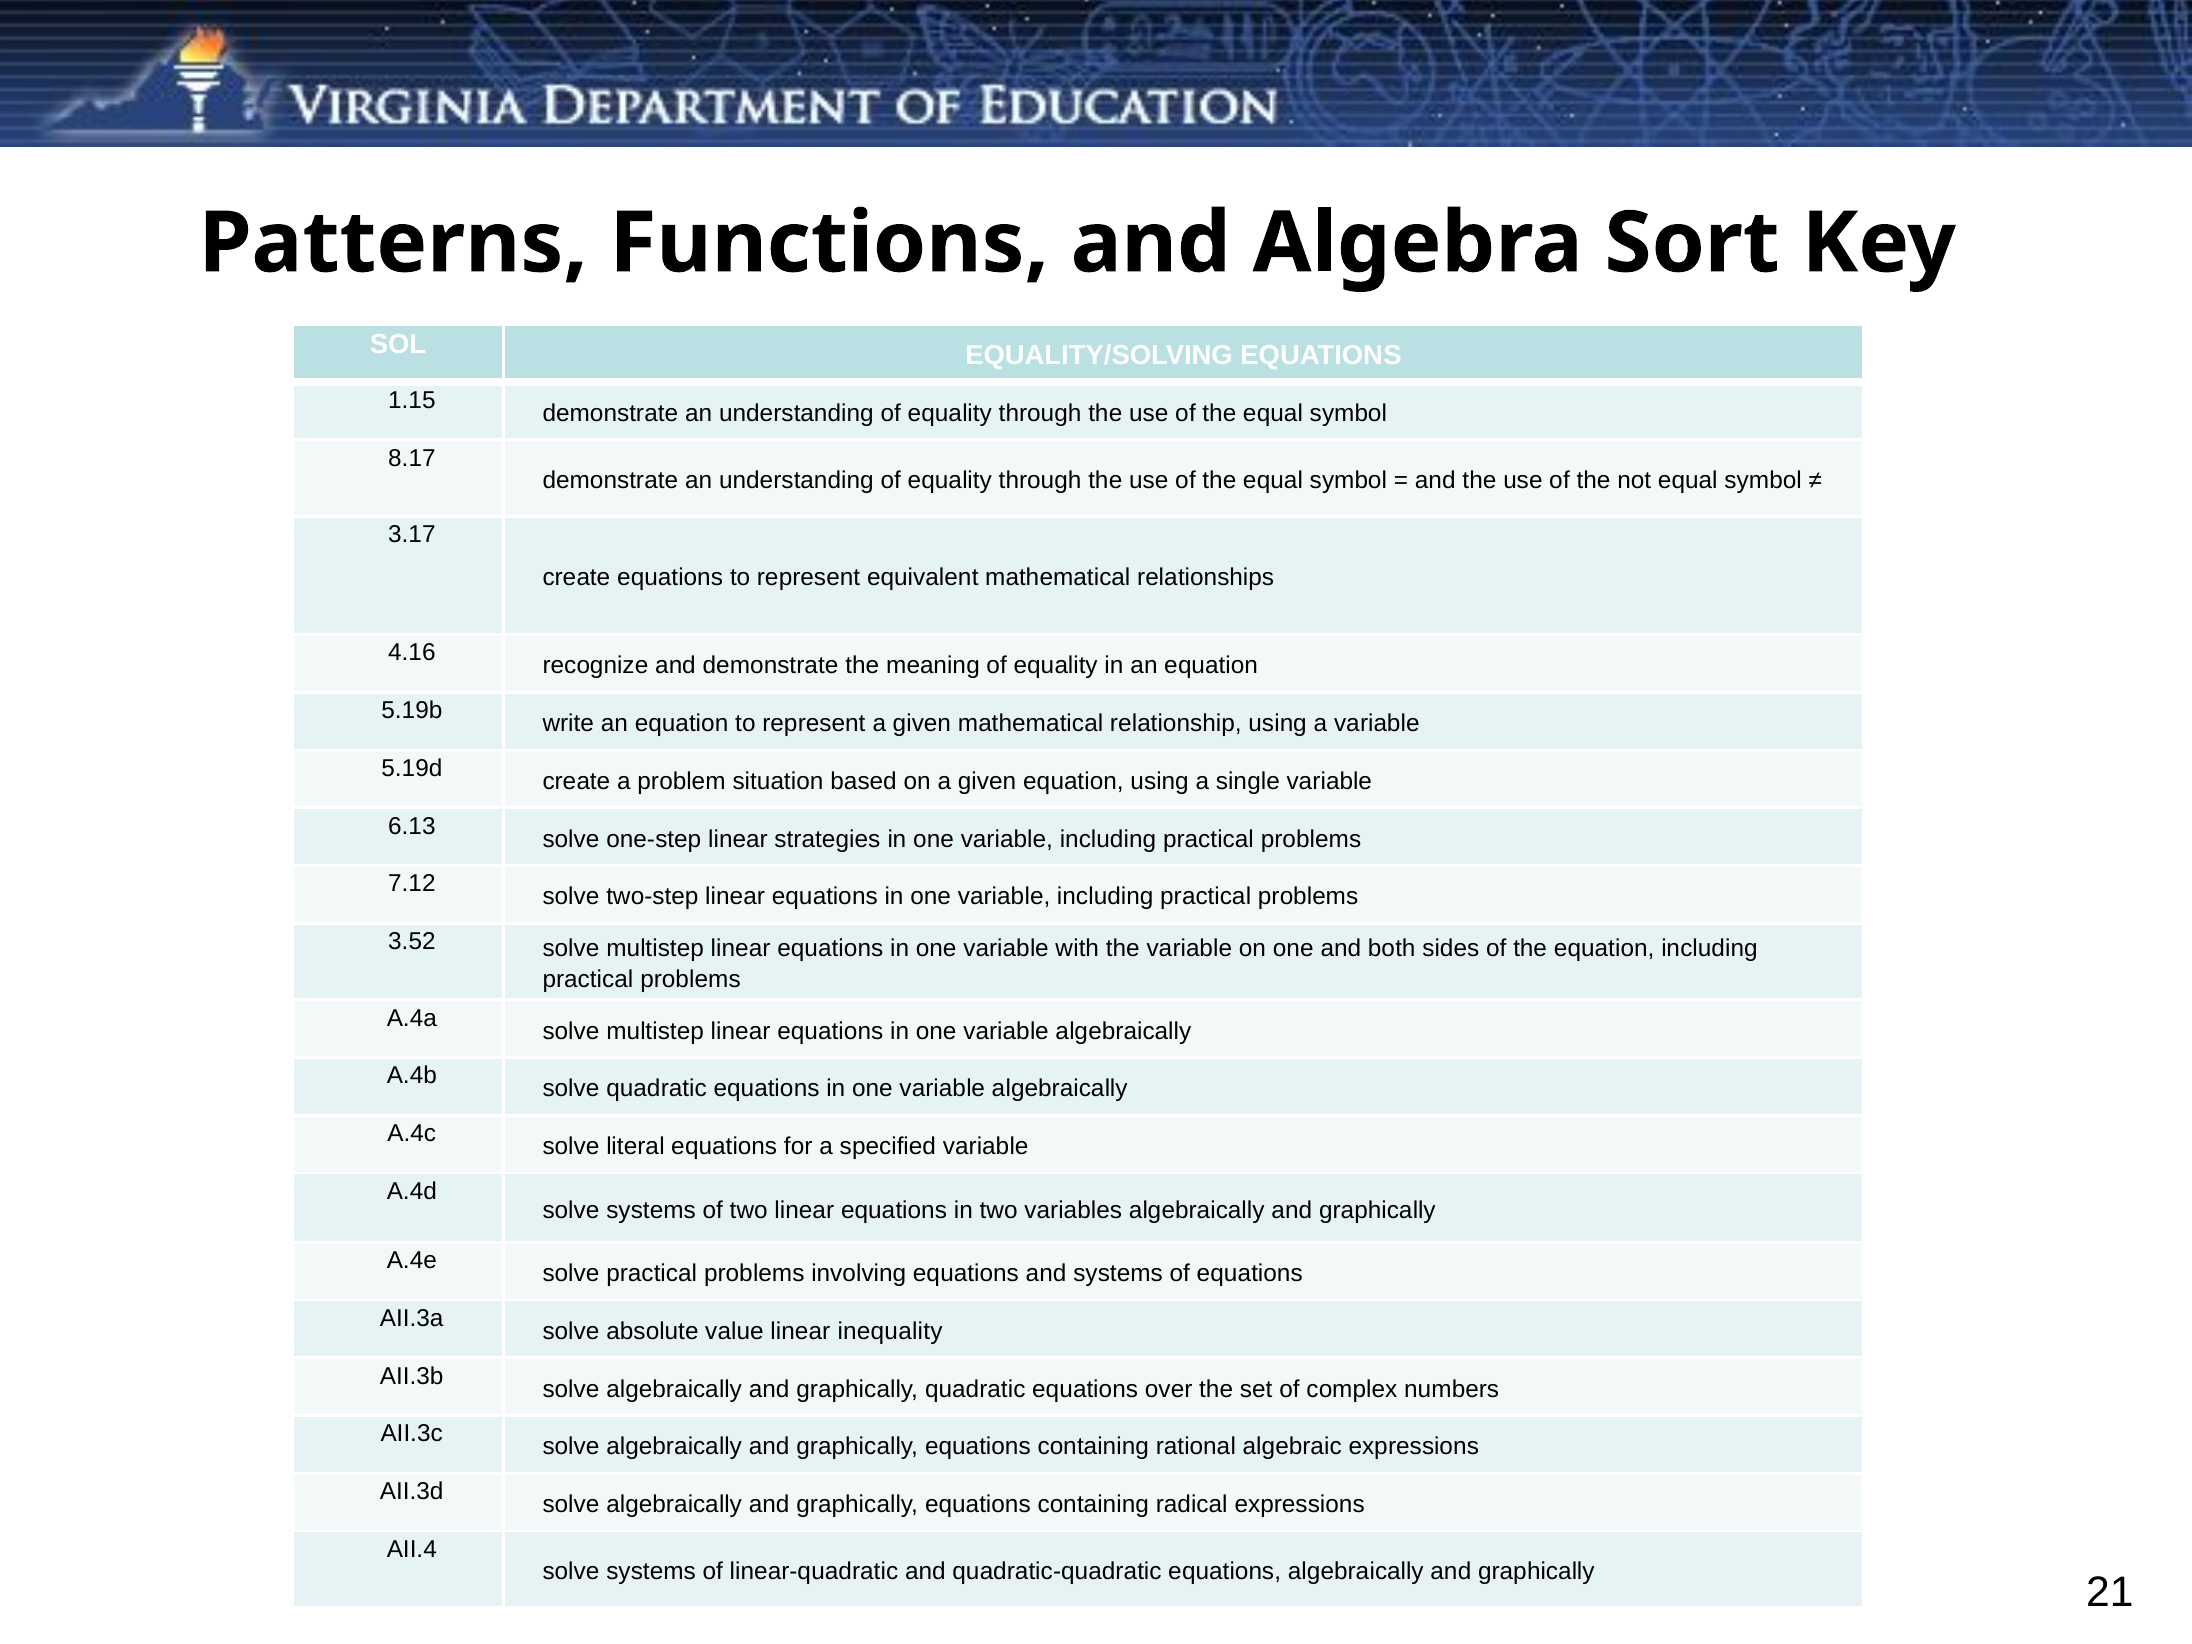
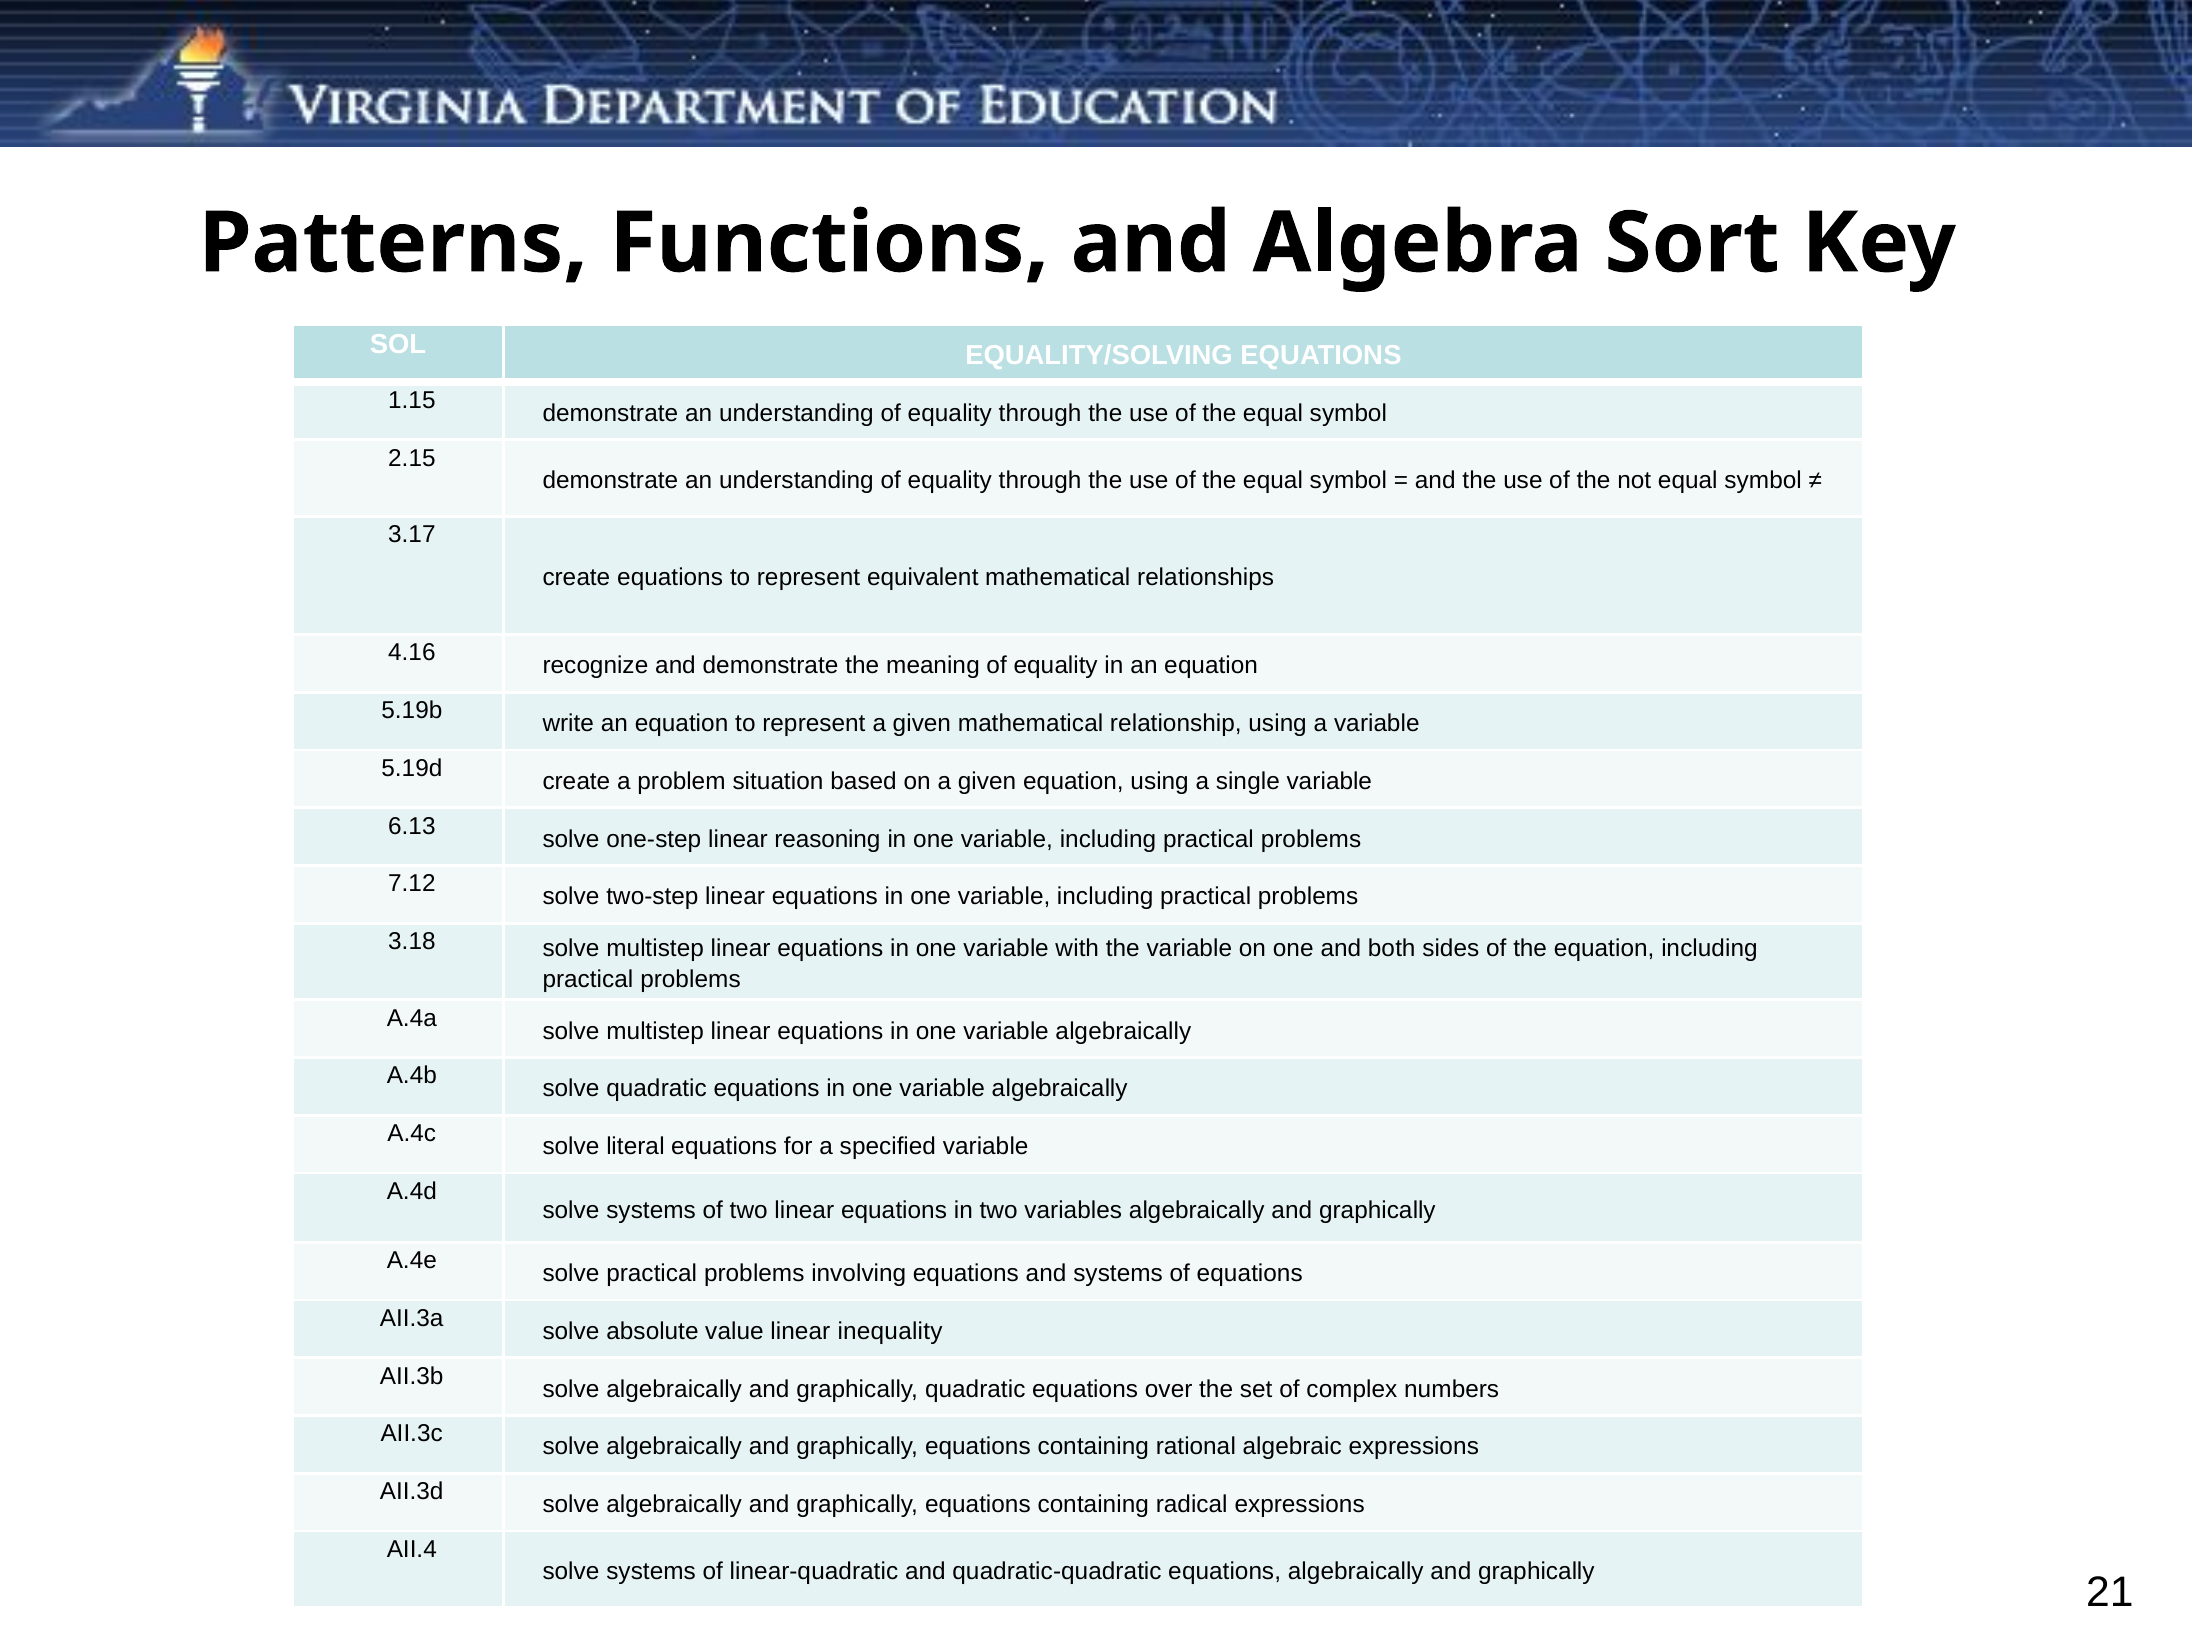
8.17: 8.17 -> 2.15
strategies: strategies -> reasoning
3.52: 3.52 -> 3.18
